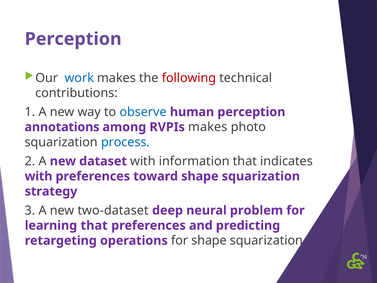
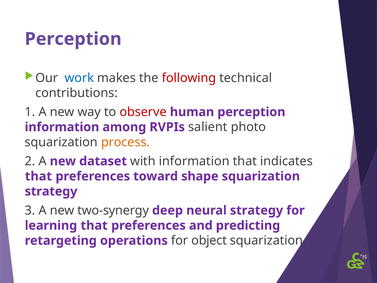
observe colour: blue -> red
annotations at (62, 127): annotations -> information
RVPIs makes: makes -> salient
process colour: blue -> orange
with at (39, 176): with -> that
two-dataset: two-dataset -> two-synergy
neural problem: problem -> strategy
for shape: shape -> object
